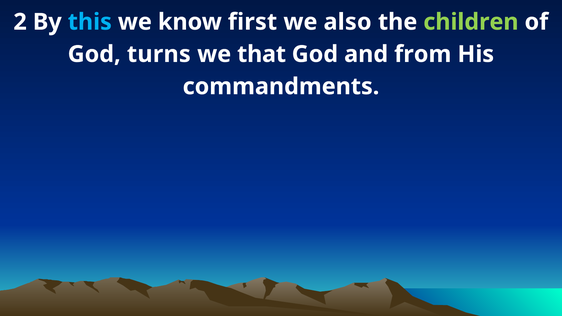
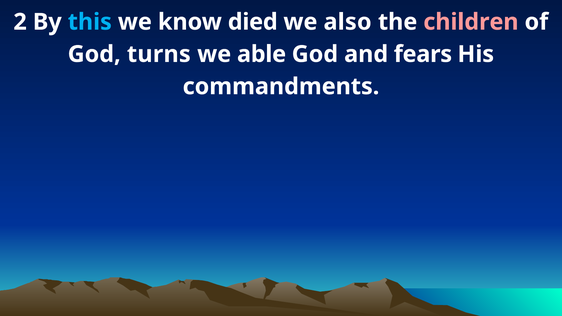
first: first -> died
children colour: light green -> pink
that: that -> able
from: from -> fears
